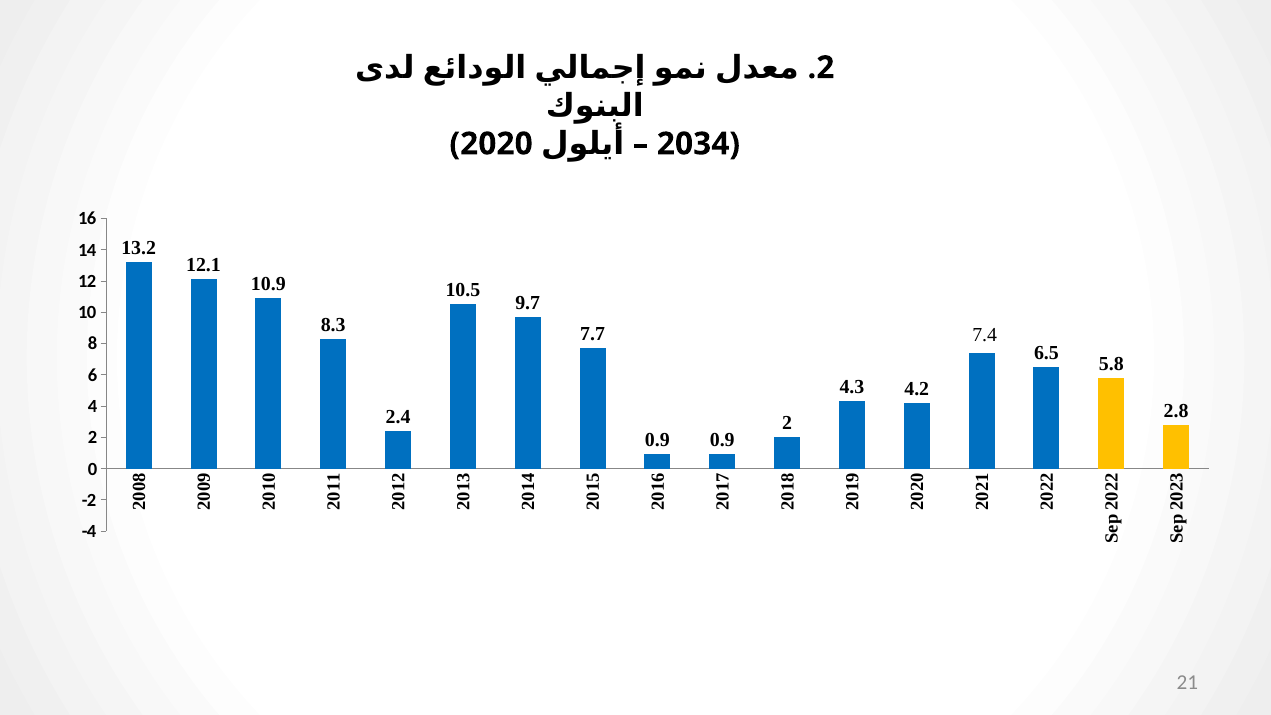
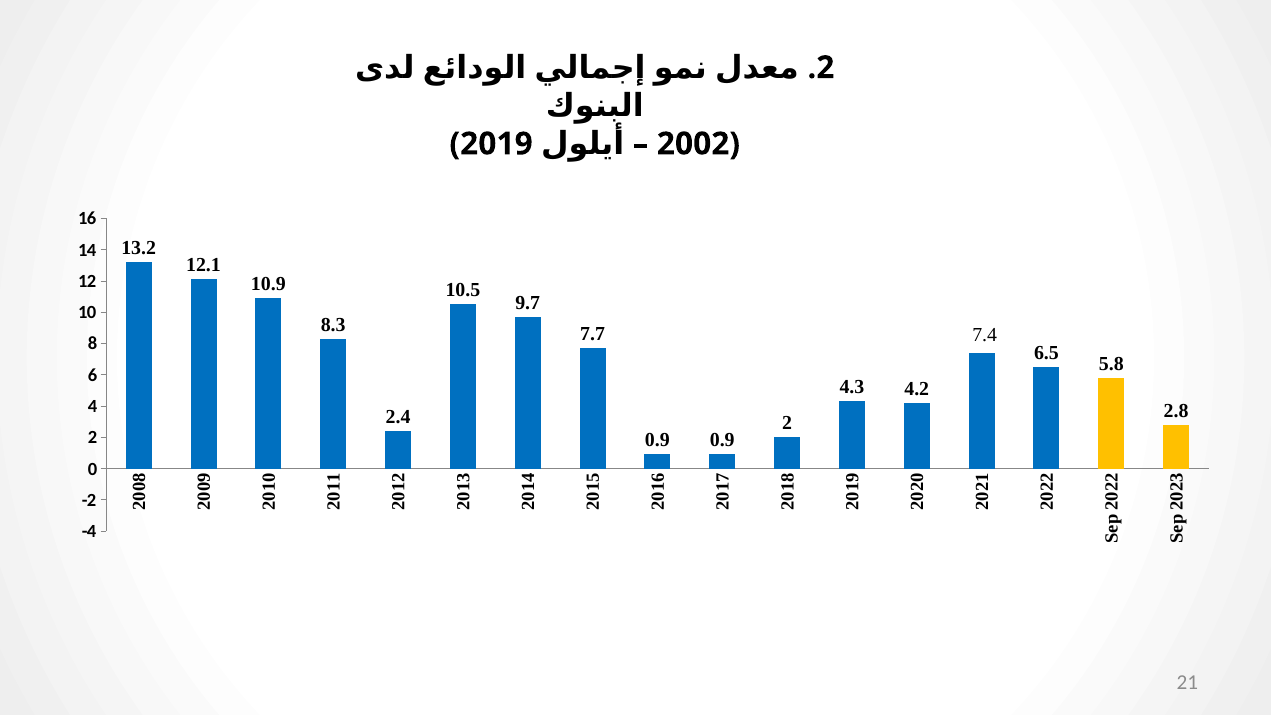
2020: 2020 -> 2019
2034: 2034 -> 2002
